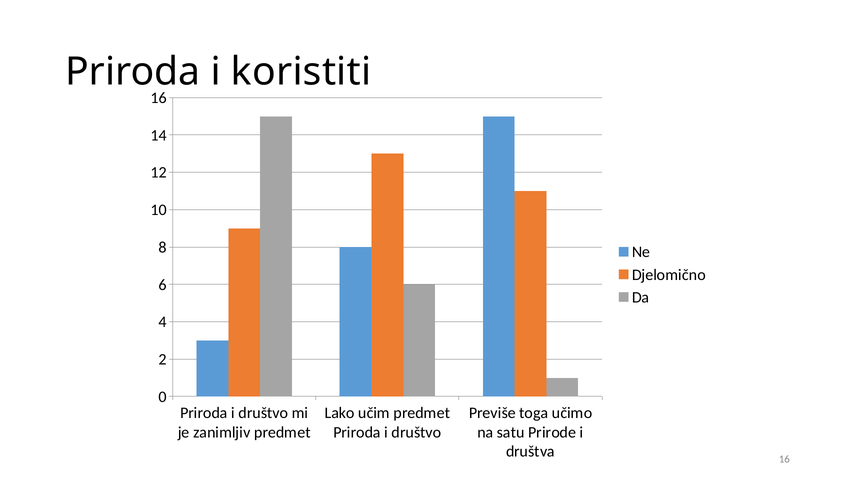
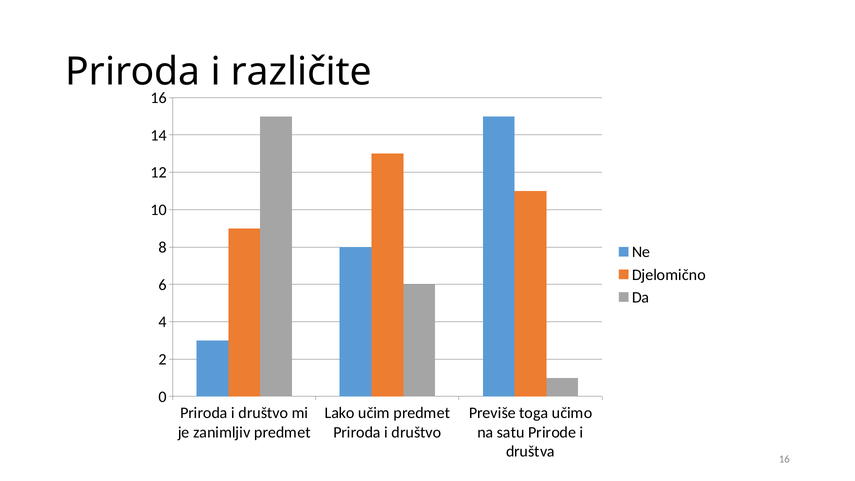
koristiti: koristiti -> različite
